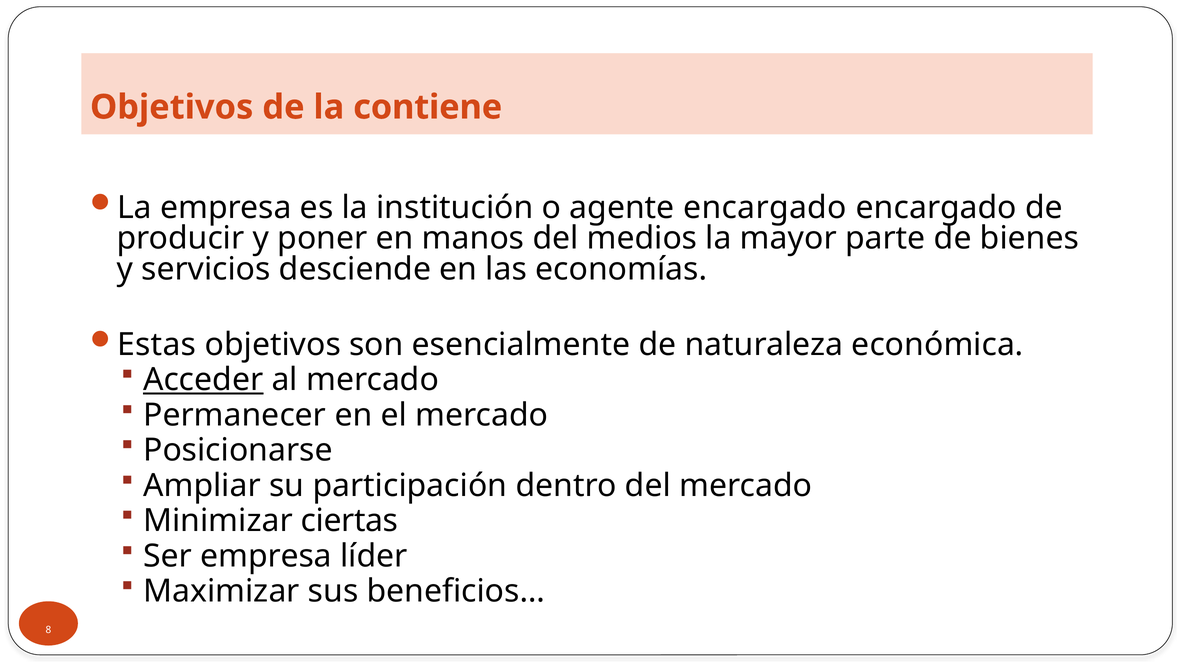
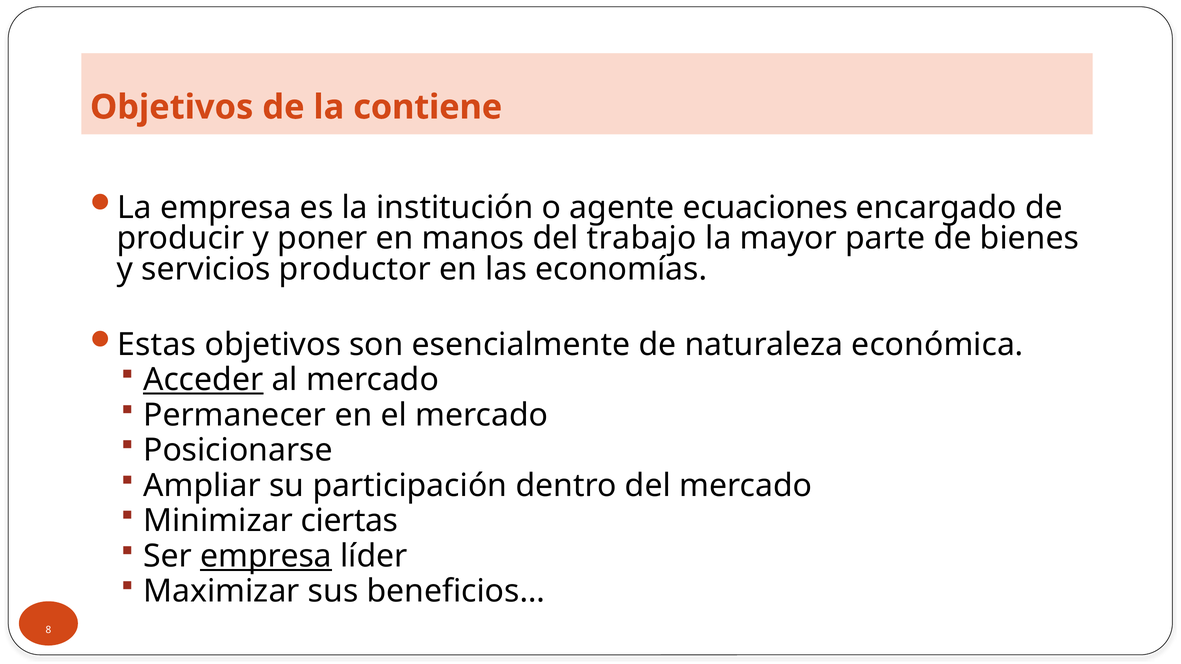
agente encargado: encargado -> ecuaciones
medios: medios -> trabajo
desciende: desciende -> productor
empresa at (266, 556) underline: none -> present
